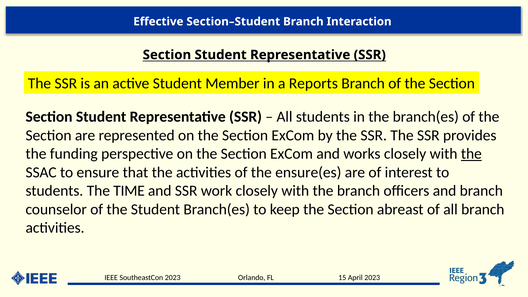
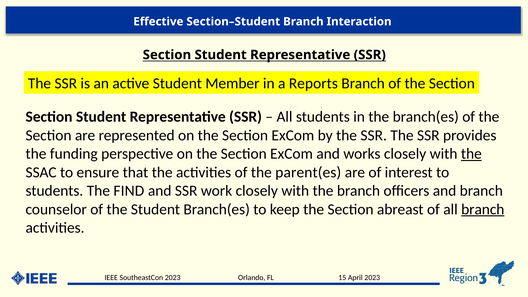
ensure(es: ensure(es -> parent(es
TIME: TIME -> FIND
branch at (483, 209) underline: none -> present
